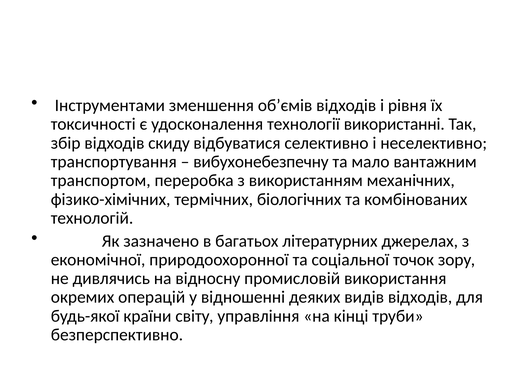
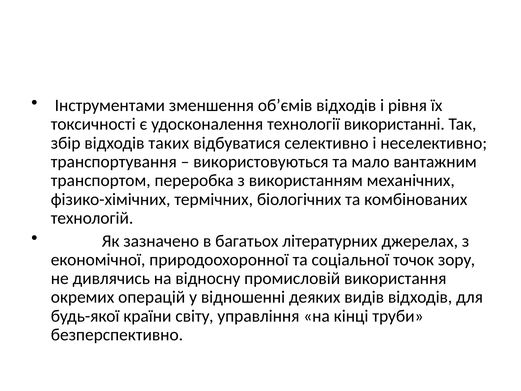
скиду: скиду -> таких
вибухонебезпечну: вибухонебезпечну -> використовуються
